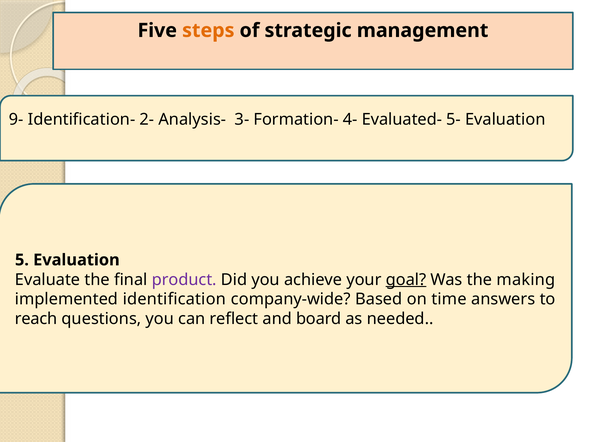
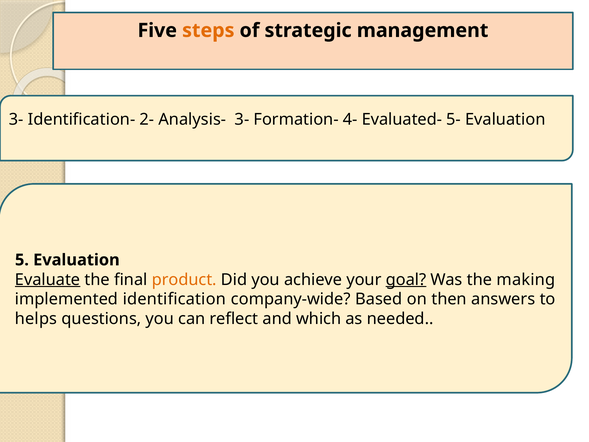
9- at (16, 119): 9- -> 3-
Evaluate underline: none -> present
product colour: purple -> orange
time: time -> then
reach: reach -> helps
board: board -> which
